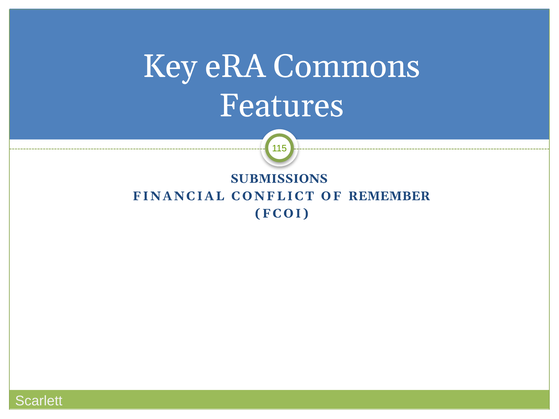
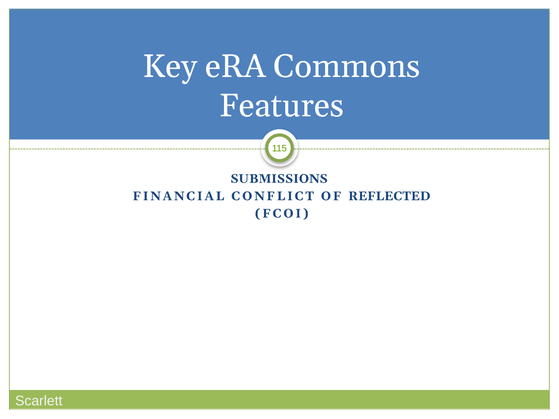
REMEMBER: REMEMBER -> REFLECTED
